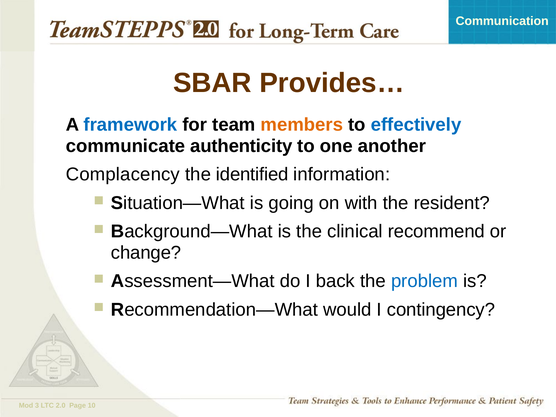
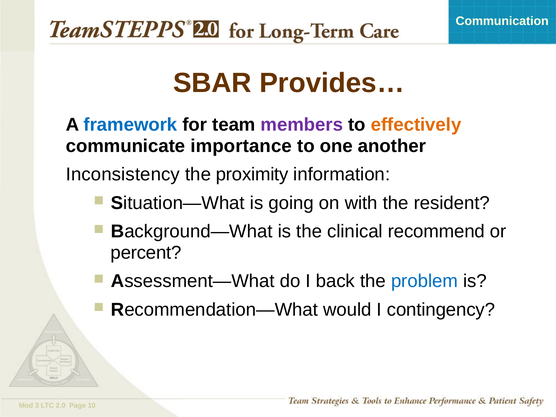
members colour: orange -> purple
effectively colour: blue -> orange
authenticity: authenticity -> importance
Complacency: Complacency -> Inconsistency
identified: identified -> proximity
change: change -> percent
